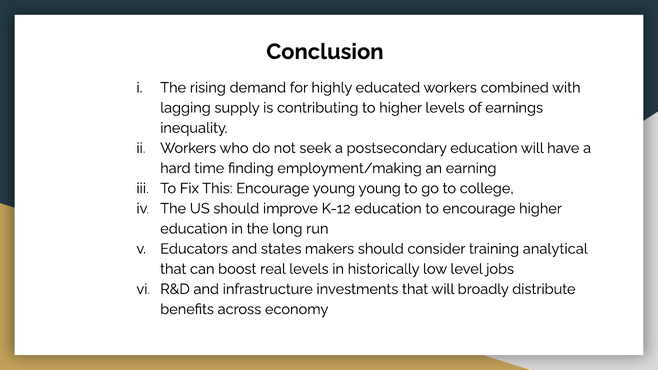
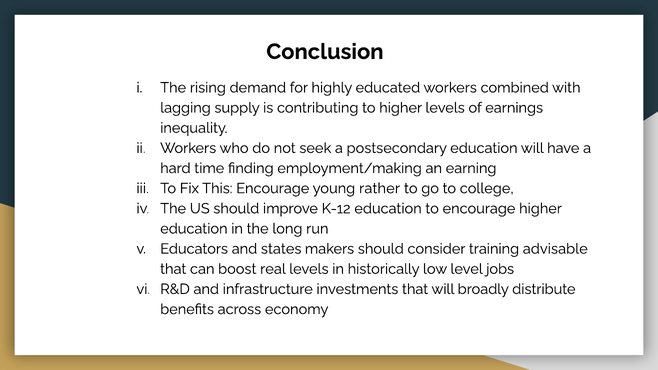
young young: young -> rather
analytical: analytical -> advisable
